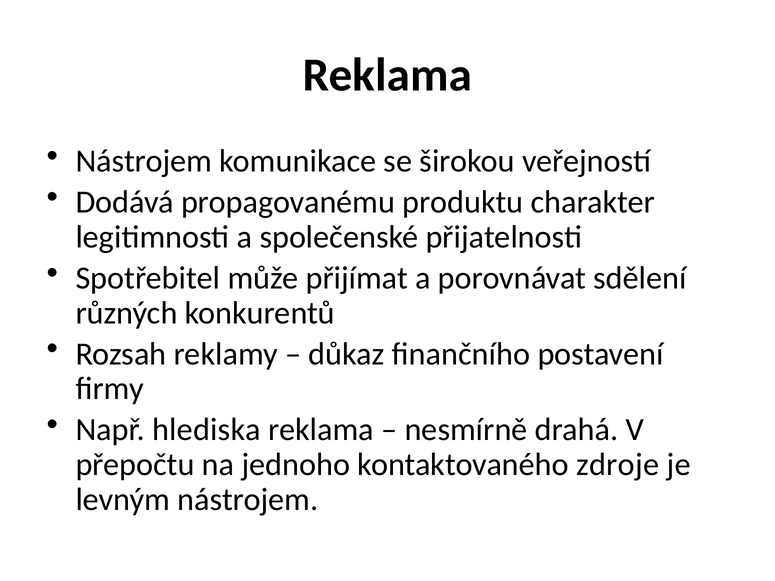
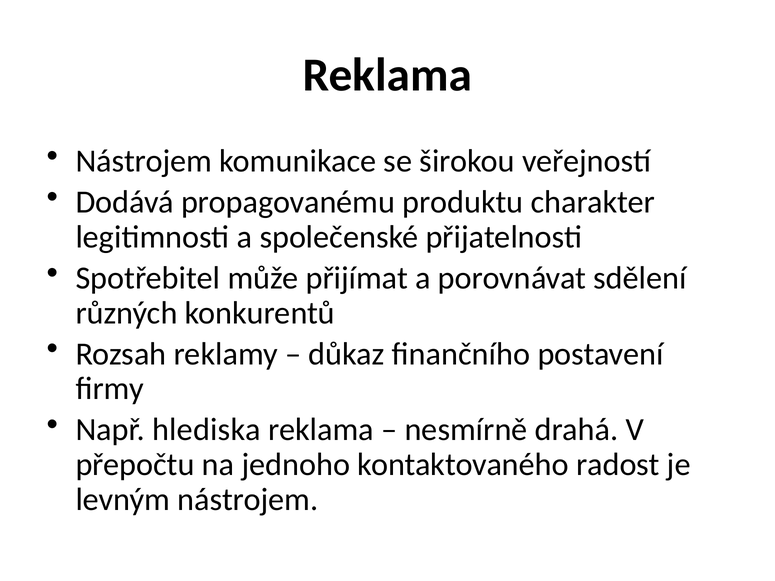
zdroje: zdroje -> radost
